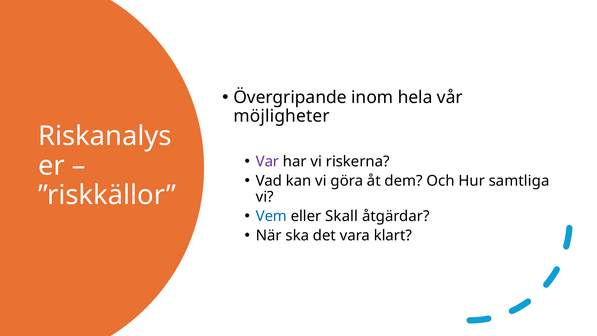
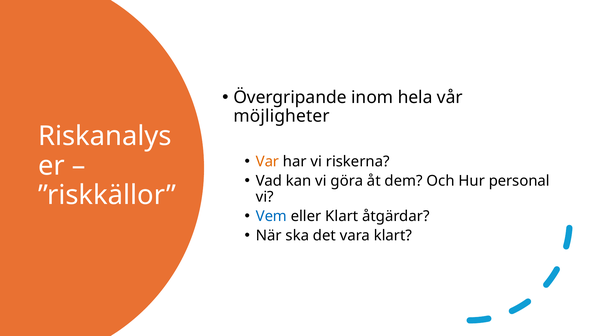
Var colour: purple -> orange
samtliga: samtliga -> personal
eller Skall: Skall -> Klart
